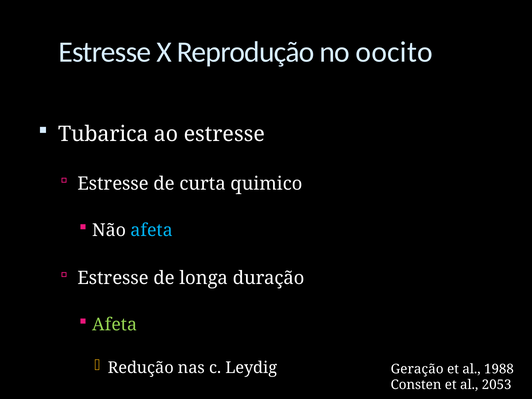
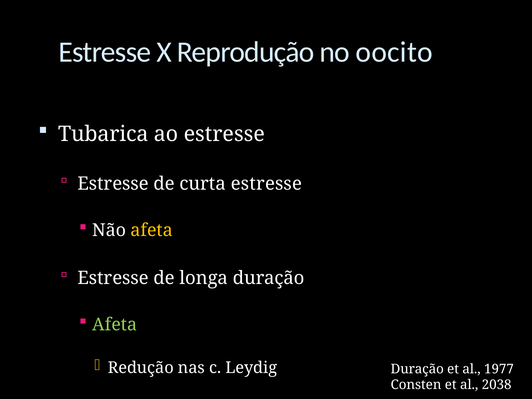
curta quimico: quimico -> estresse
afeta at (152, 230) colour: light blue -> yellow
Leydig Geração: Geração -> Duração
1988: 1988 -> 1977
2053: 2053 -> 2038
